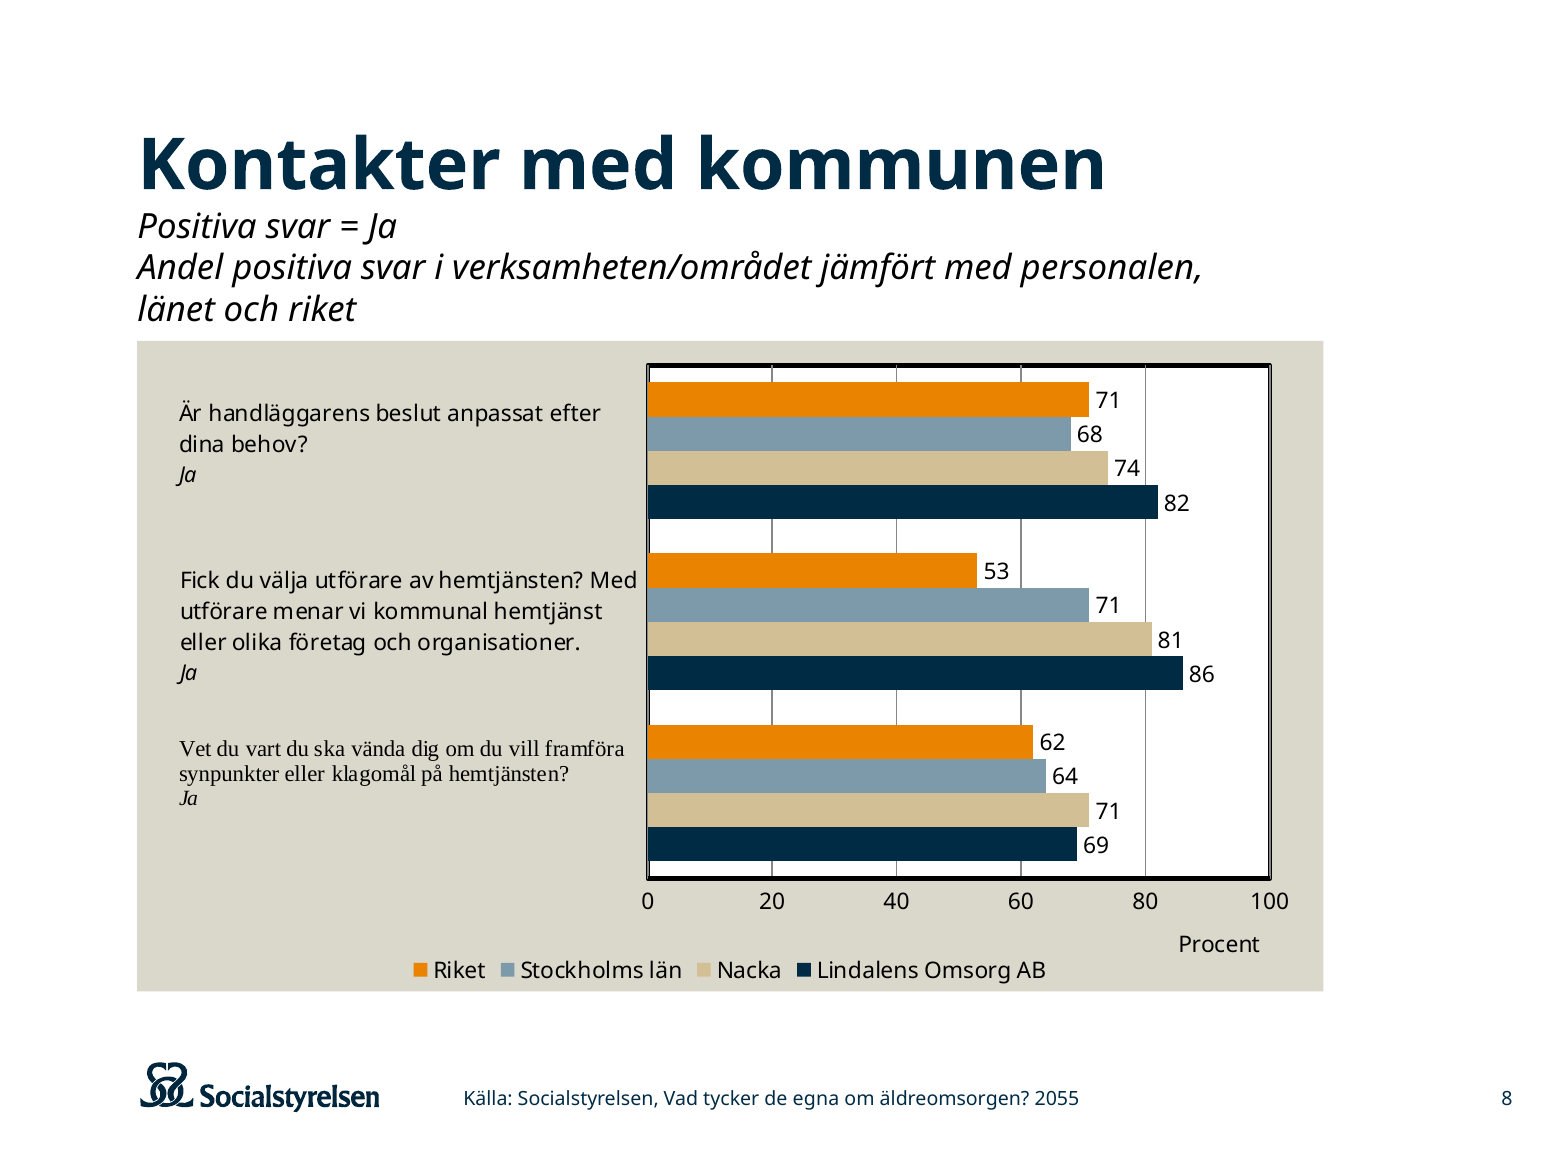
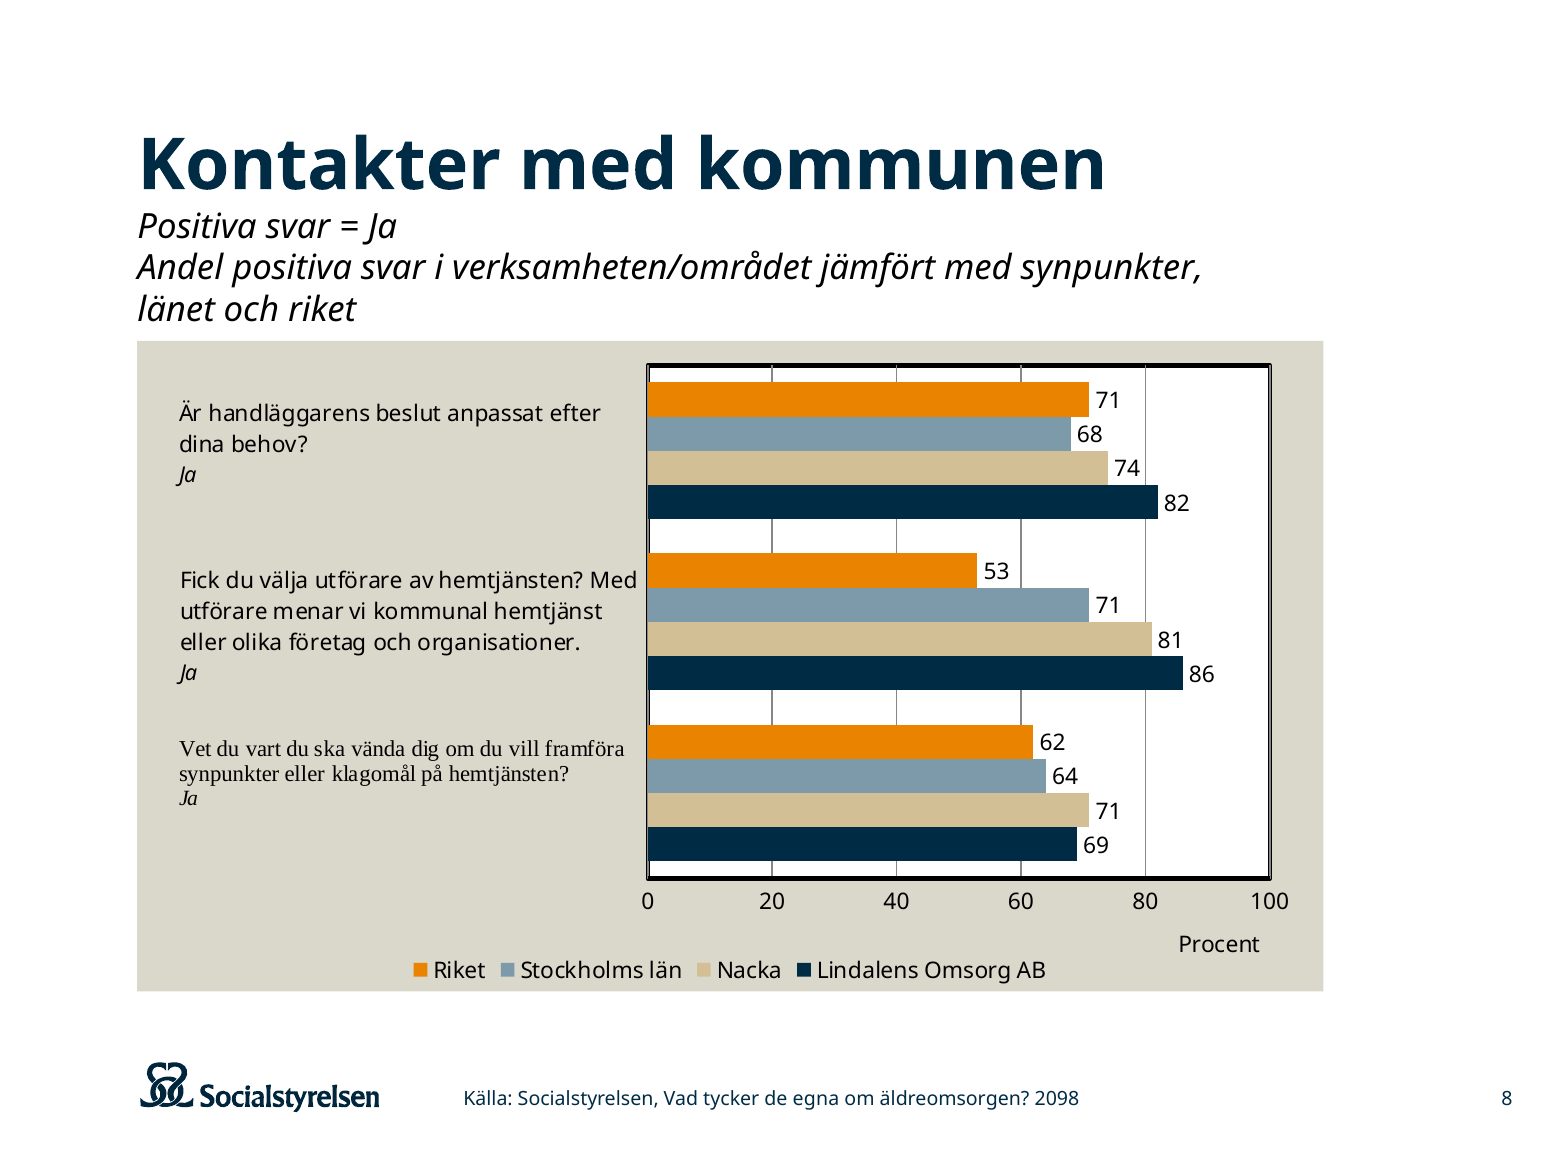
med personalen: personalen -> synpunkter
2055: 2055 -> 2098
